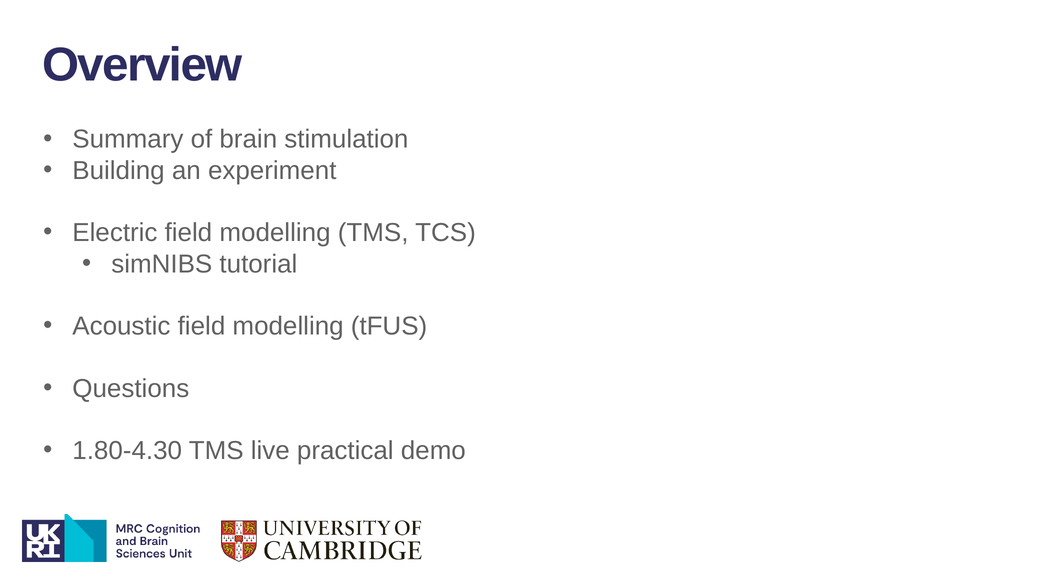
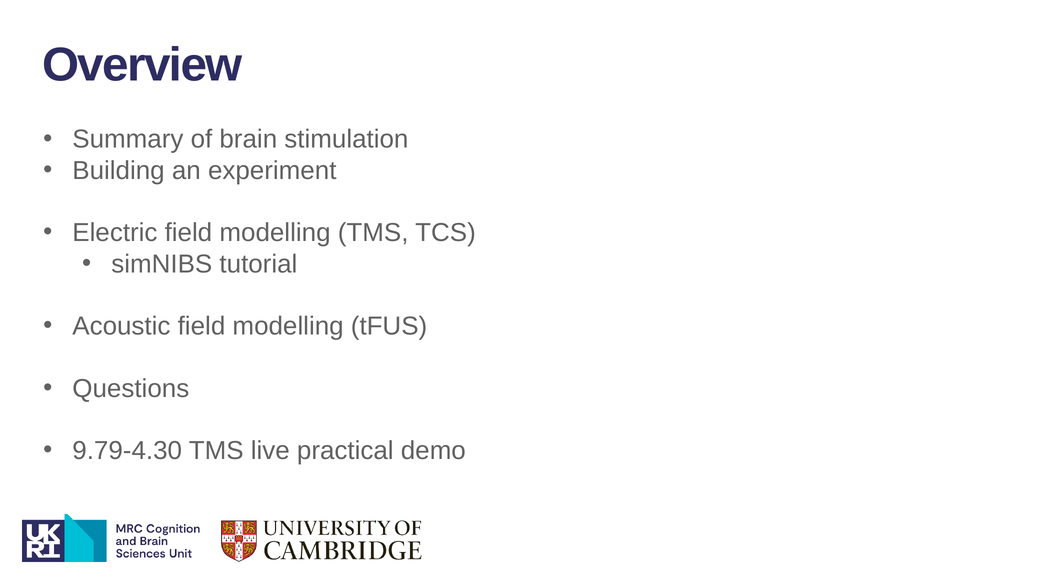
1.80-4.30: 1.80-4.30 -> 9.79-4.30
